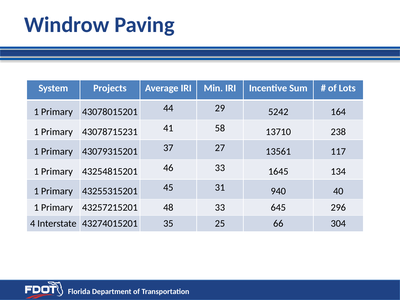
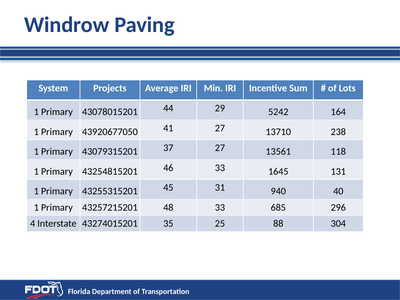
43078715231: 43078715231 -> 43920677050
41 58: 58 -> 27
117: 117 -> 118
134: 134 -> 131
645: 645 -> 685
66: 66 -> 88
